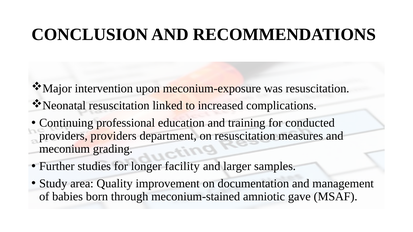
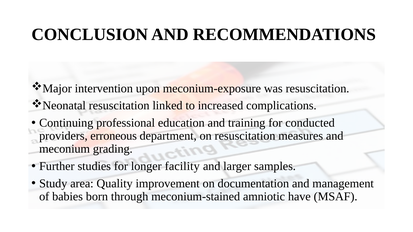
providers providers: providers -> erroneous
gave: gave -> have
